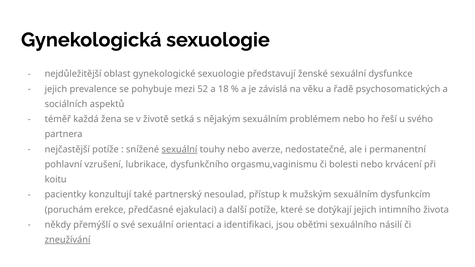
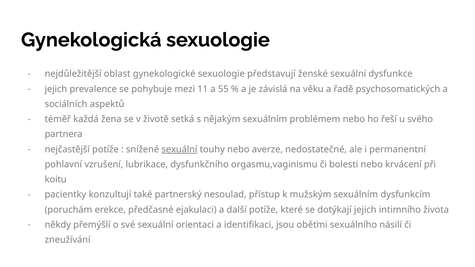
52: 52 -> 11
18: 18 -> 55
zneužívání underline: present -> none
